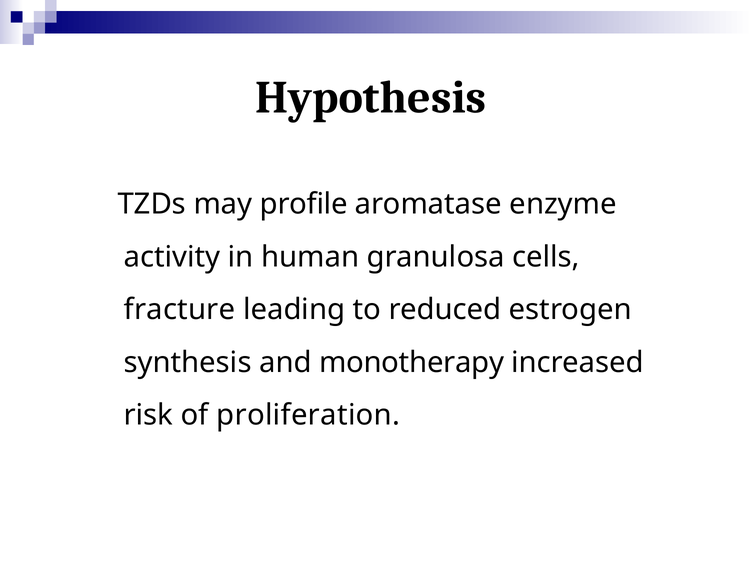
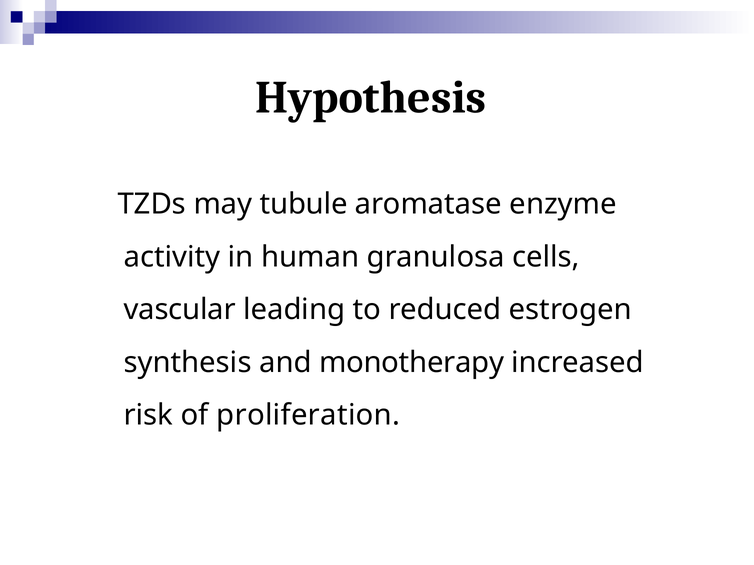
profile: profile -> tubule
fracture: fracture -> vascular
